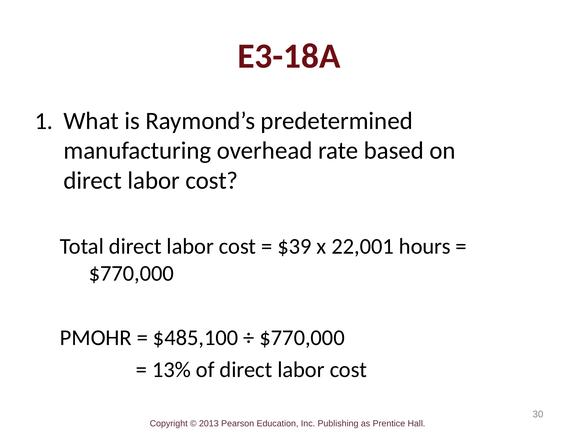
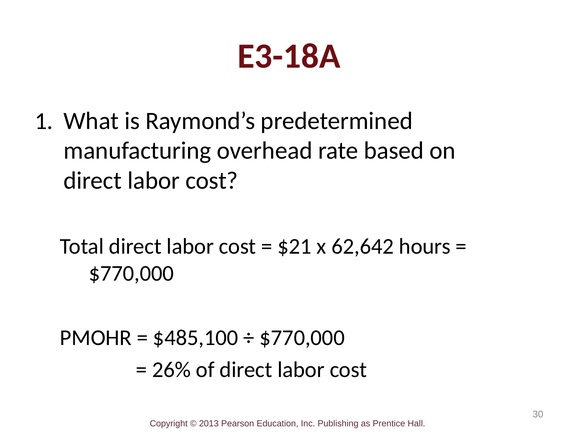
$39: $39 -> $21
22,001: 22,001 -> 62,642
13%: 13% -> 26%
